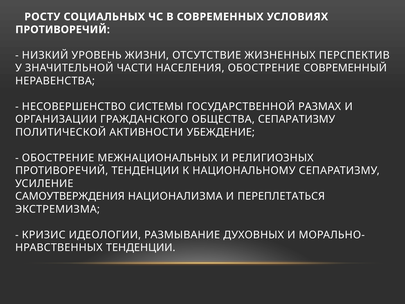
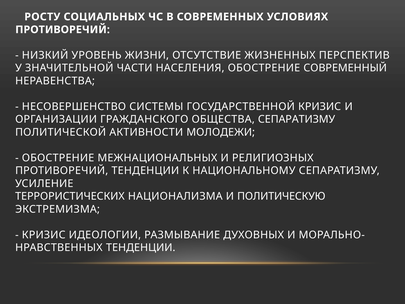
ГОСУДАРСТВЕННОЙ РАЗМАХ: РАЗМАХ -> КРИЗИС
УБЕЖДЕНИЕ: УБЕЖДЕНИЕ -> МОЛОДЕЖИ
САМОУТВЕРЖДЕНИЯ: САМОУТВЕРЖДЕНИЯ -> ТЕРРОРИСТИЧЕСКИХ
ПЕРЕПЛЕТАТЬСЯ: ПЕРЕПЛЕТАТЬСЯ -> ПОЛИТИЧЕСКУЮ
